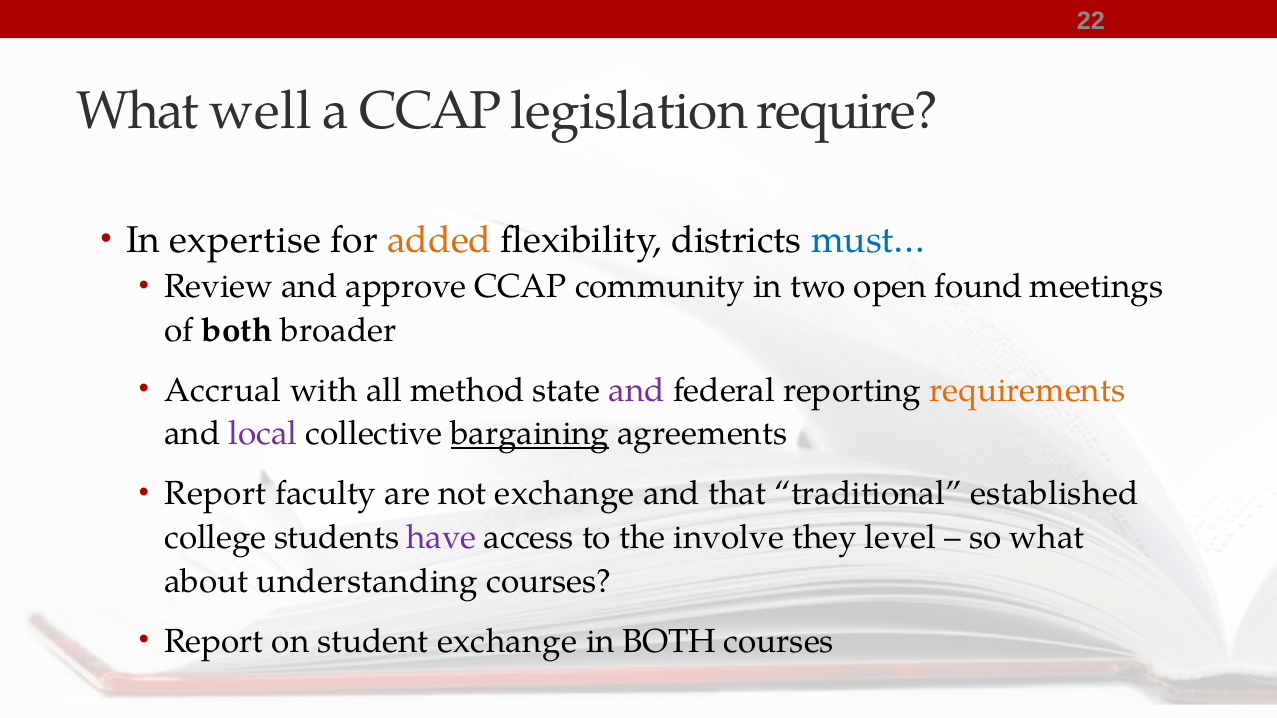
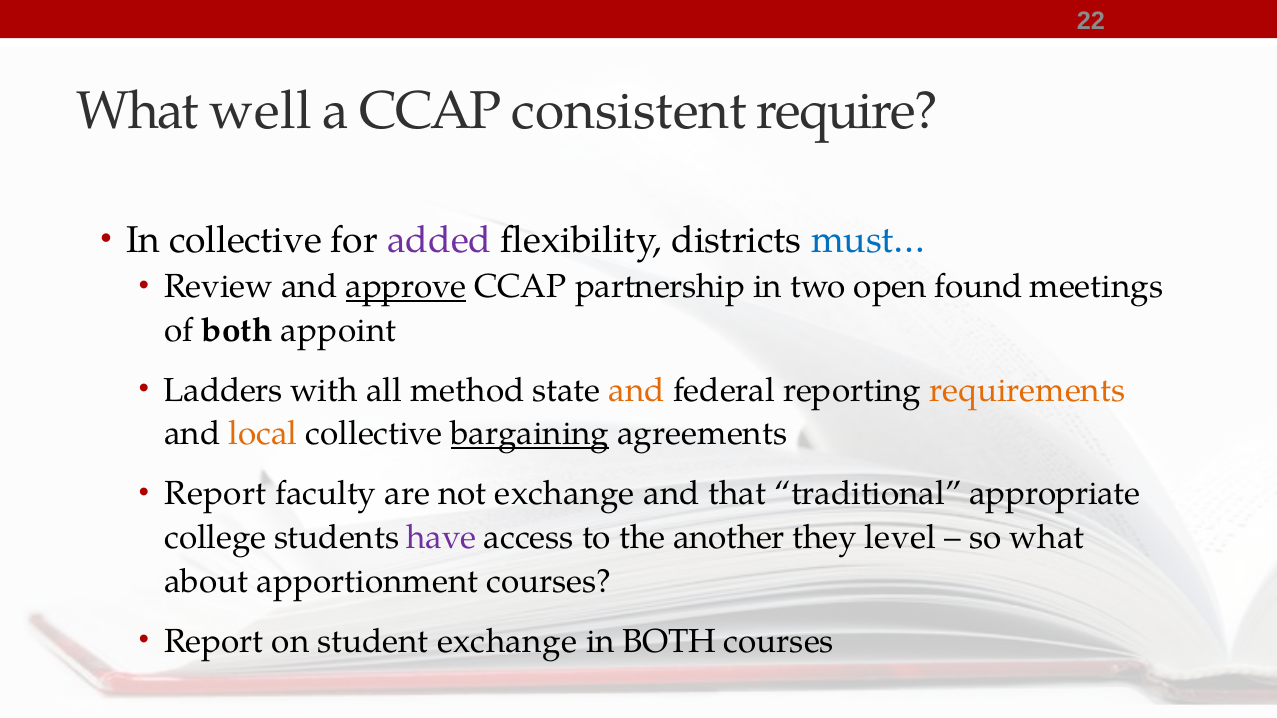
legislation: legislation -> consistent
In expertise: expertise -> collective
added colour: orange -> purple
approve underline: none -> present
community: community -> partnership
broader: broader -> appoint
Accrual: Accrual -> Ladders
and at (637, 390) colour: purple -> orange
local colour: purple -> orange
established: established -> appropriate
involve: involve -> another
understanding: understanding -> apportionment
